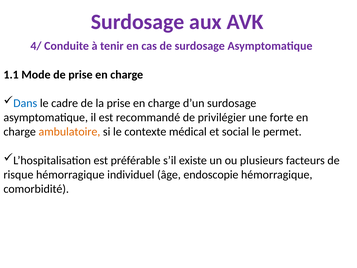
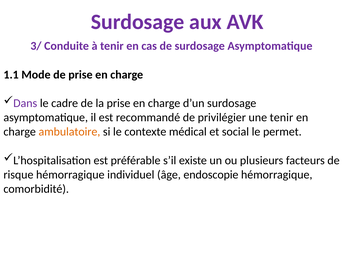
4/: 4/ -> 3/
Dans colour: blue -> purple
une forte: forte -> tenir
